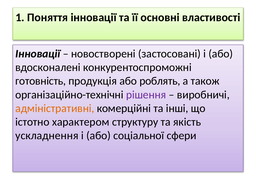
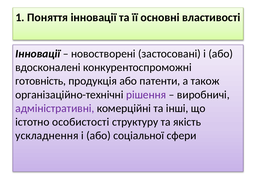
роблять: роблять -> патенти
адміністративні colour: orange -> purple
характером: характером -> особистості
